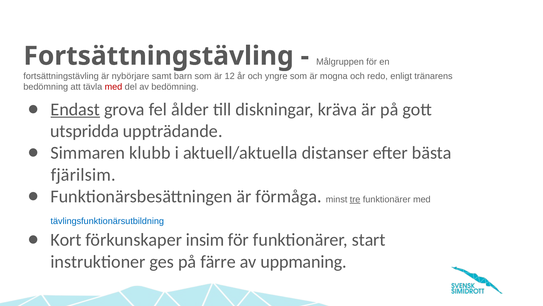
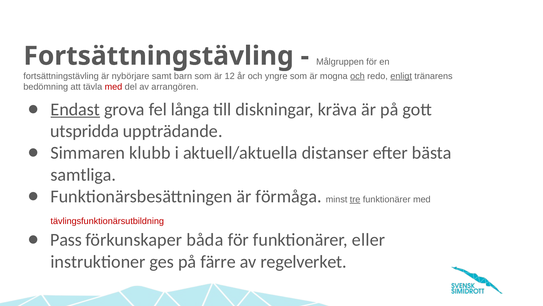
och at (357, 76) underline: none -> present
enligt underline: none -> present
av bedömning: bedömning -> arrangören
ålder: ålder -> långa
fjärilsim: fjärilsim -> samtliga
tävlingsfunktionärsutbildning colour: blue -> red
Kort: Kort -> Pass
insim: insim -> båda
start: start -> eller
uppmaning: uppmaning -> regelverket
